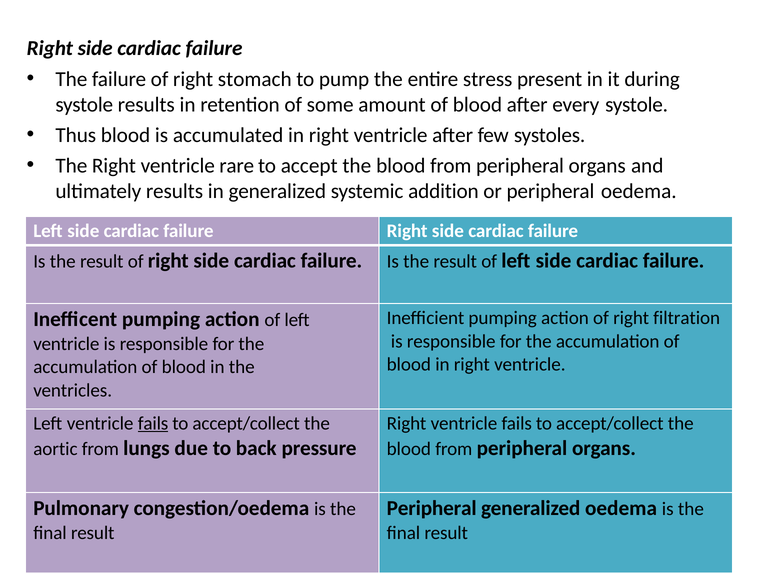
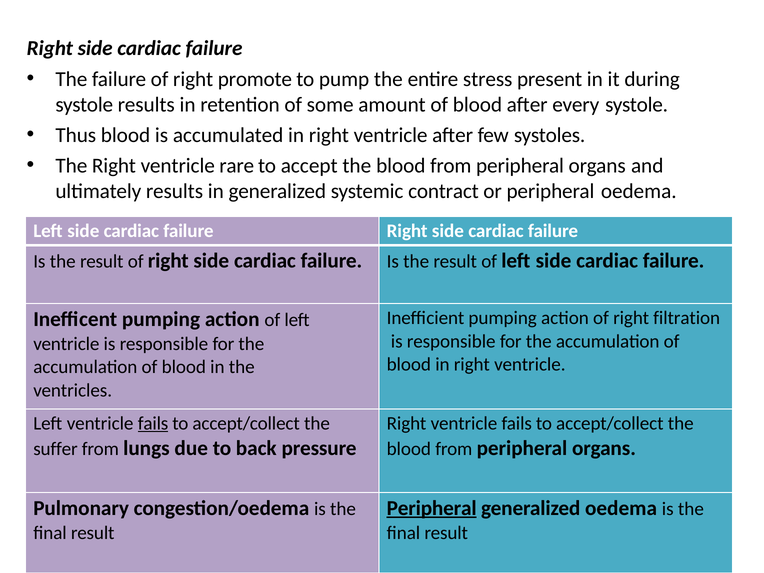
stomach: stomach -> promote
addition: addition -> contract
aortic: aortic -> suffer
Peripheral at (432, 508) underline: none -> present
